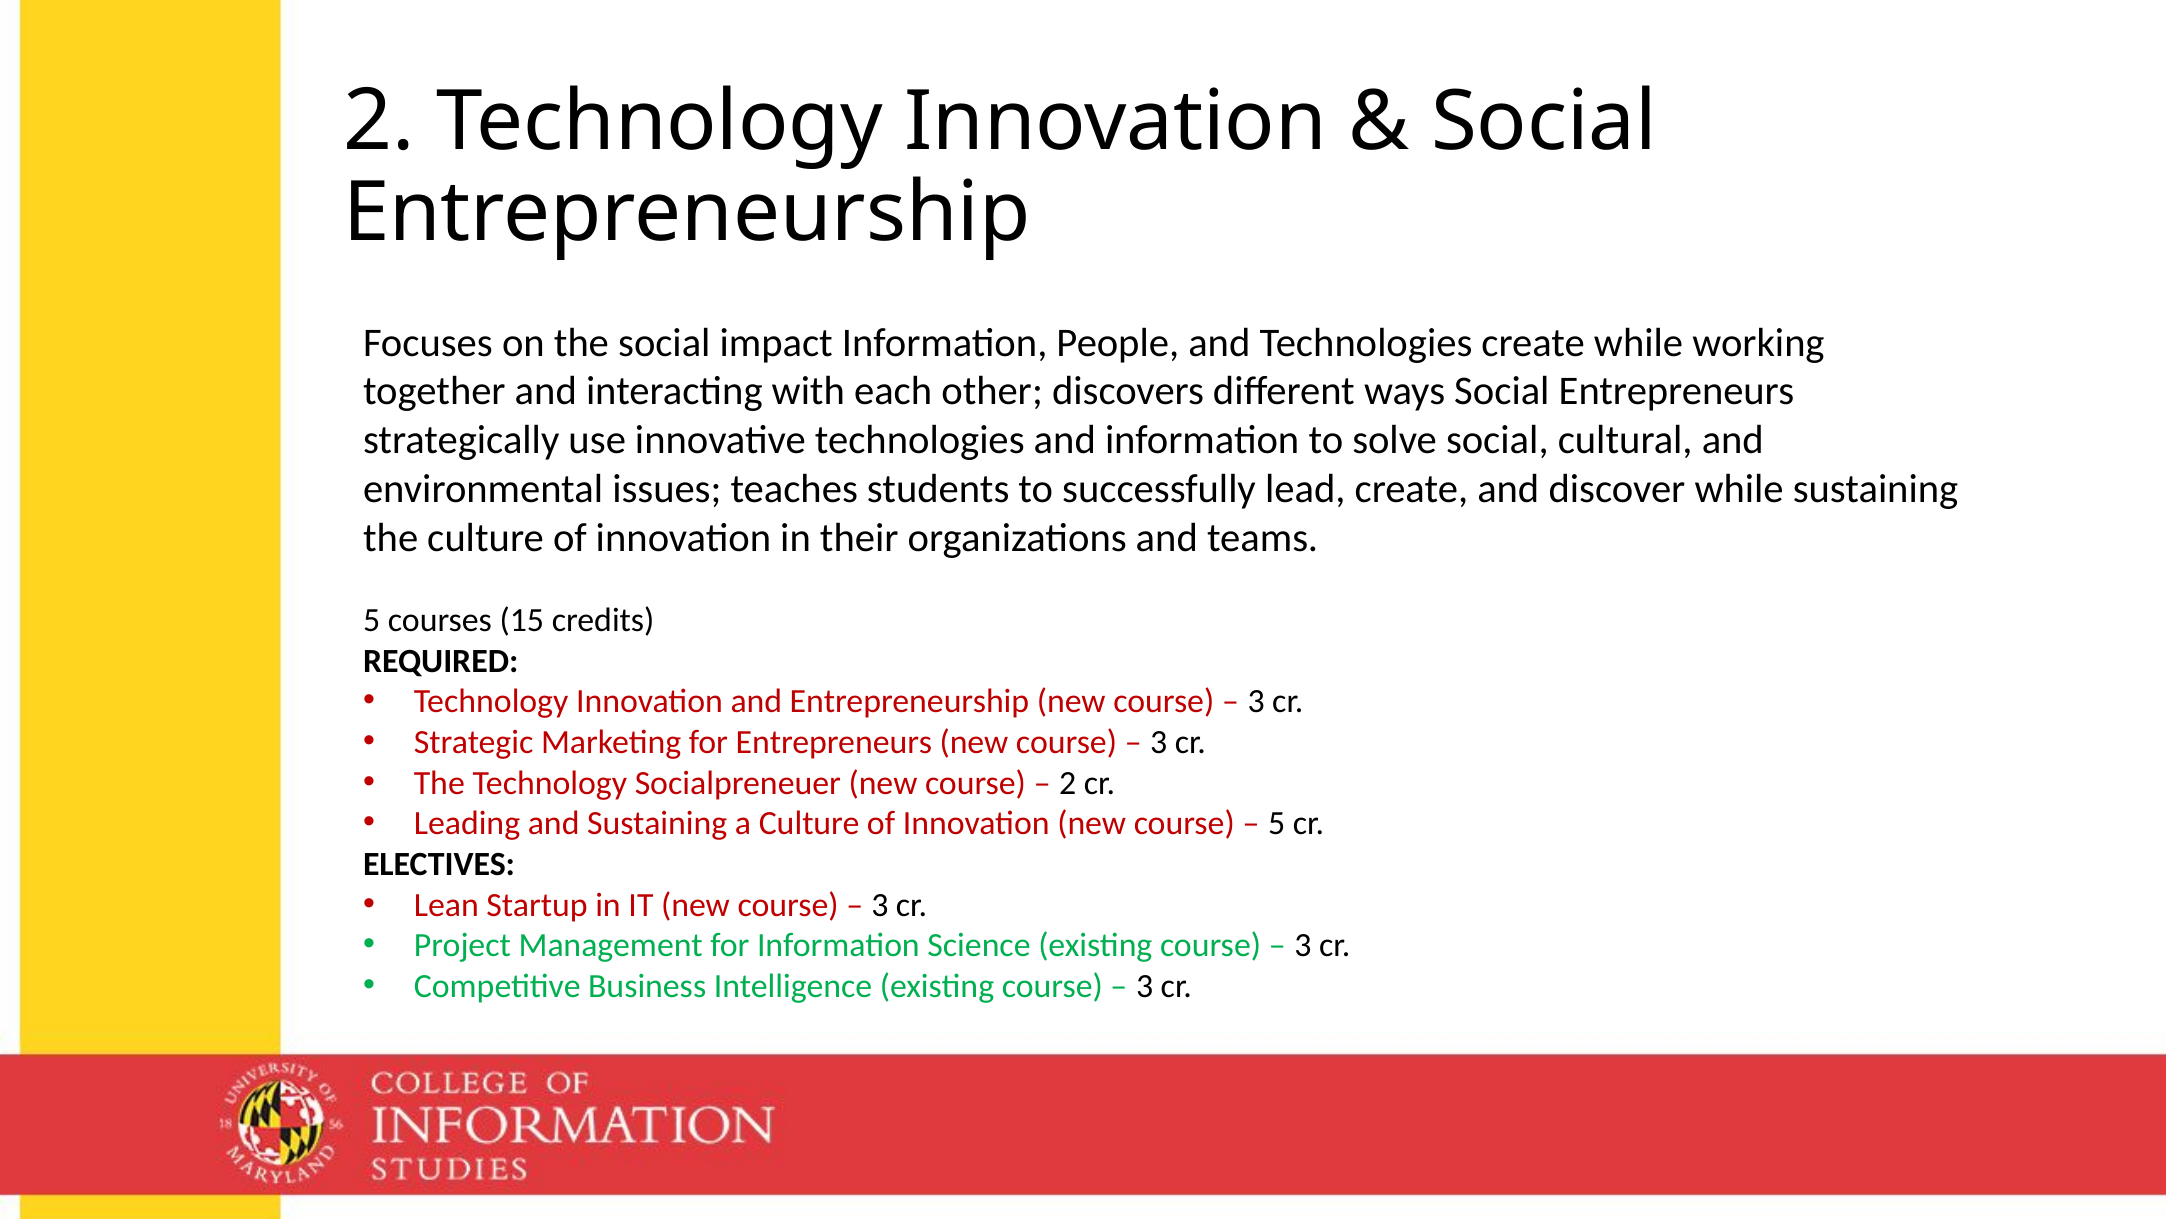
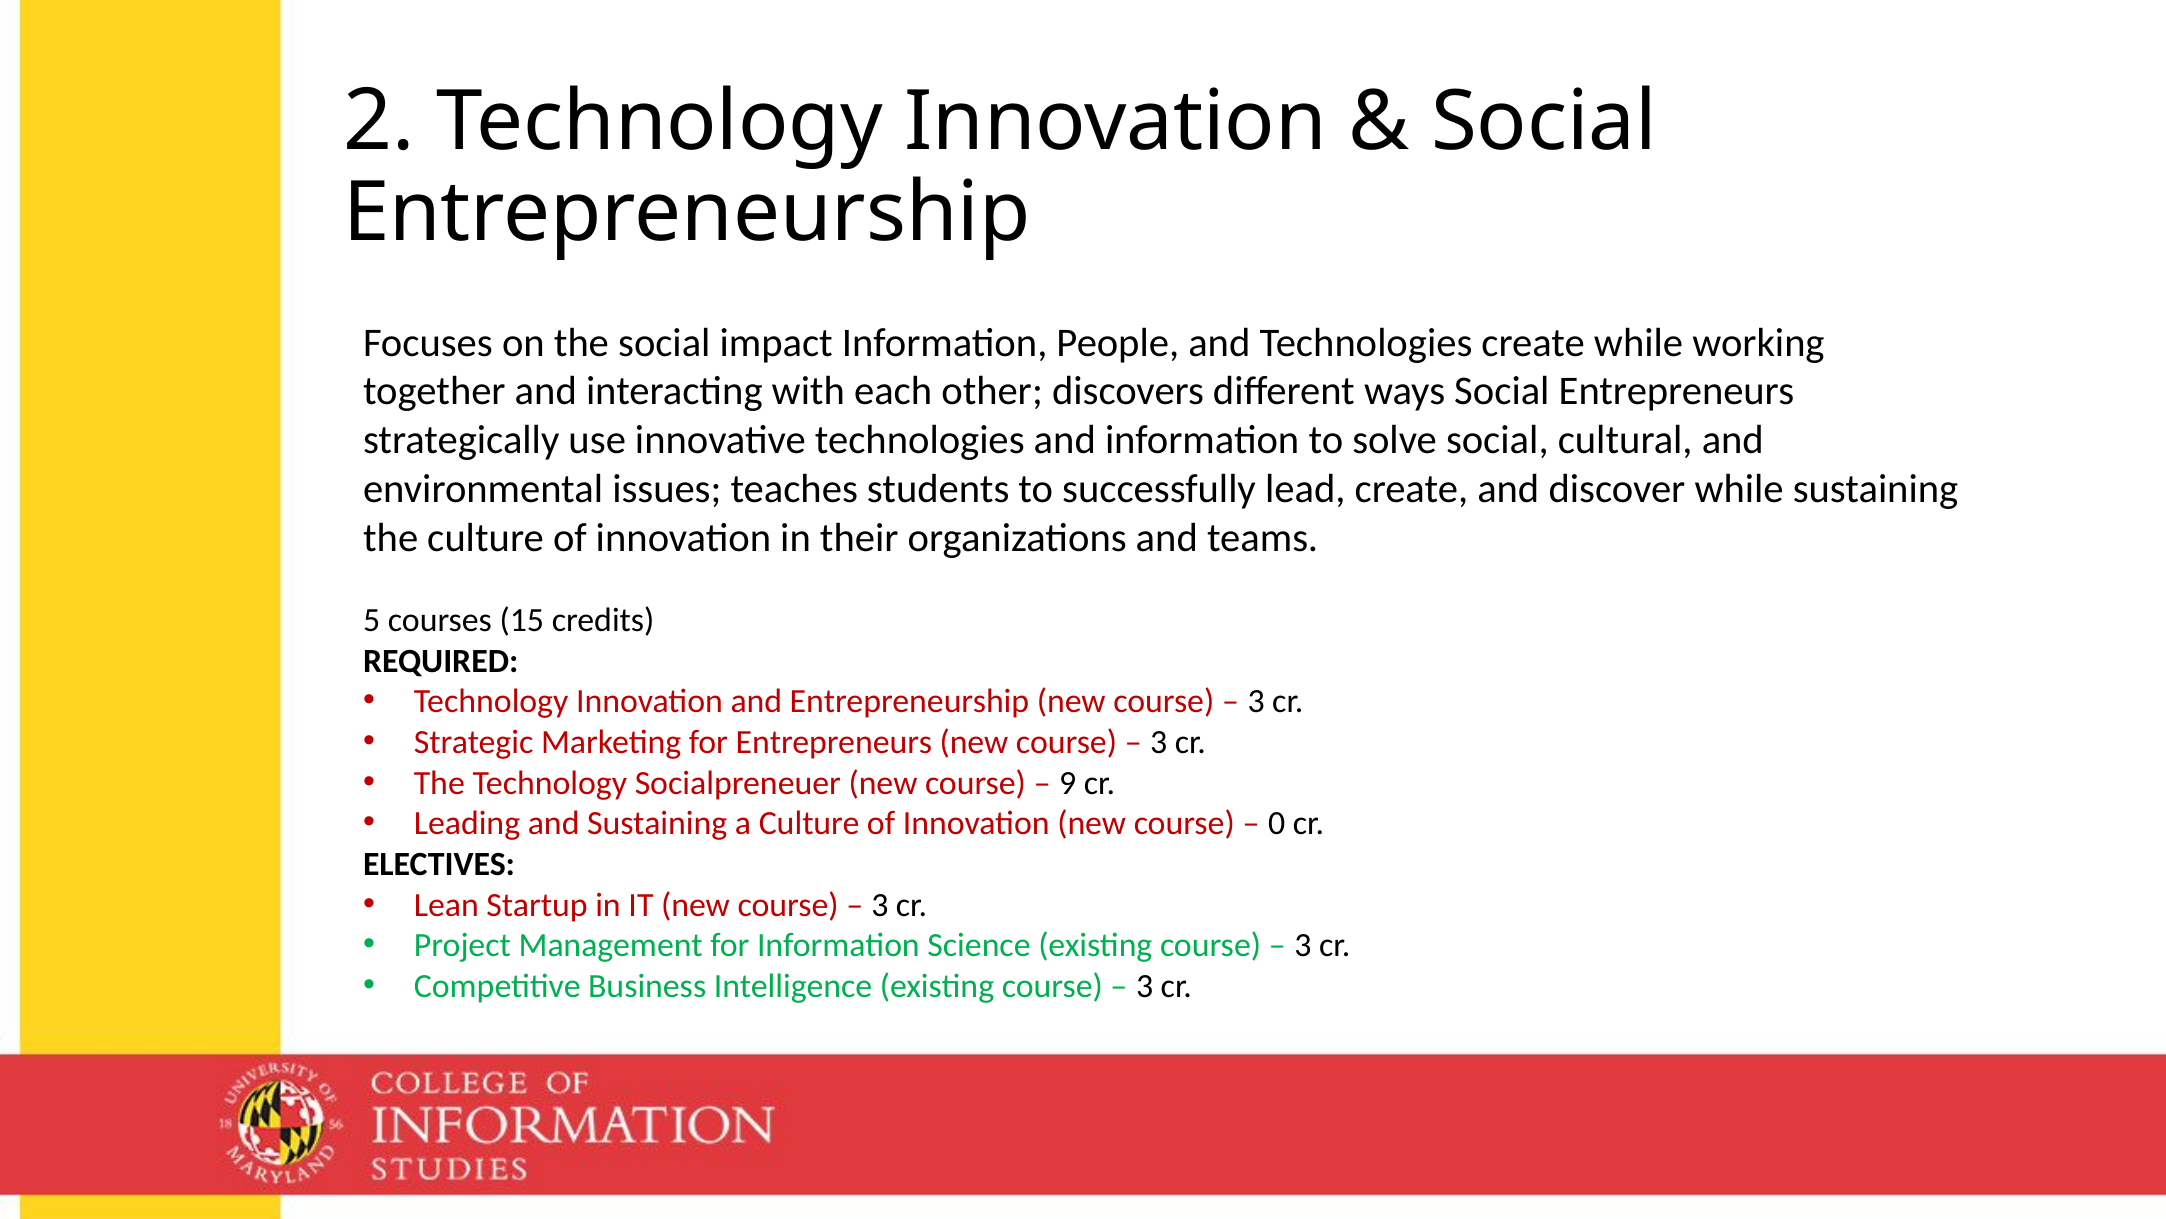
2 at (1068, 783): 2 -> 9
5 at (1277, 823): 5 -> 0
